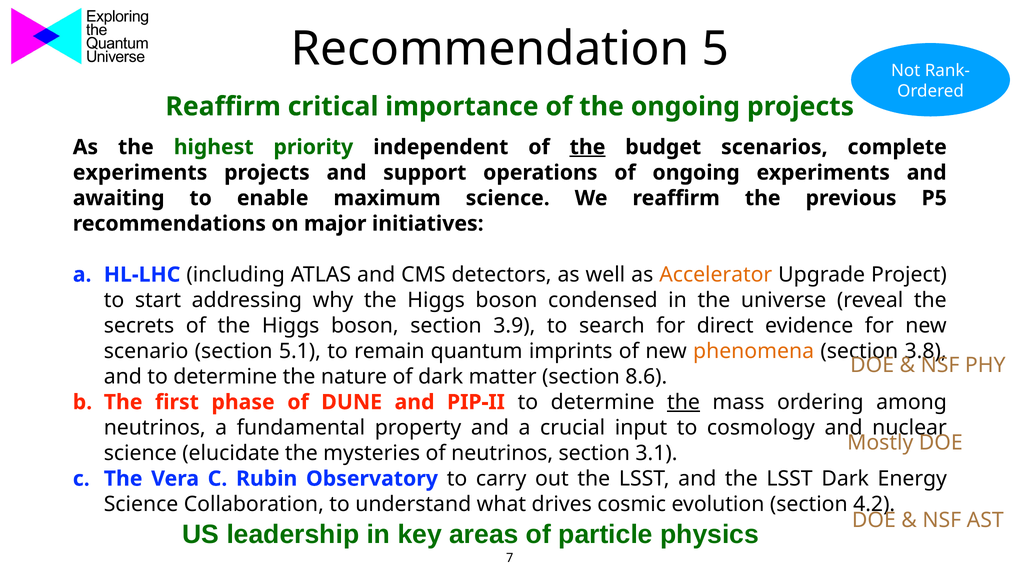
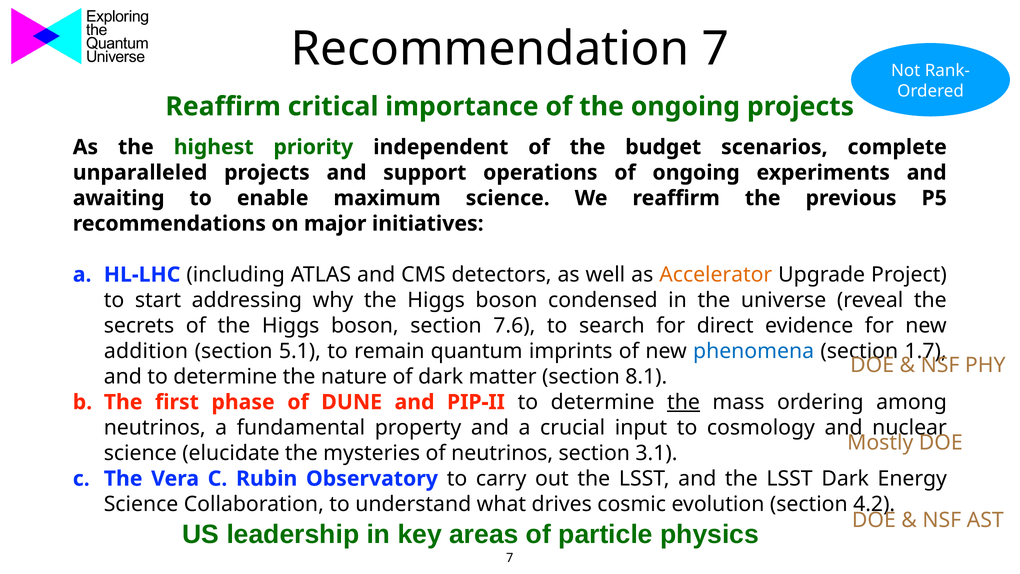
Recommendation 5: 5 -> 7
the at (588, 147) underline: present -> none
experiments at (140, 173): experiments -> unparalleled
3.9: 3.9 -> 7.6
scenario: scenario -> addition
phenomena colour: orange -> blue
3.8: 3.8 -> 1.7
8.6: 8.6 -> 8.1
